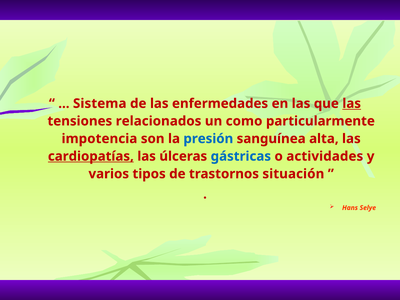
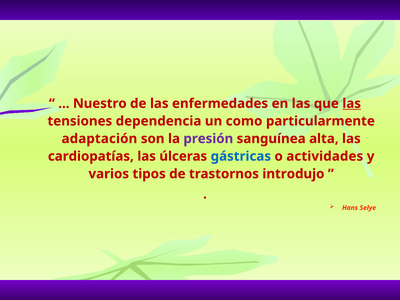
Sistema: Sistema -> Nuestro
relacionados: relacionados -> dependencia
impotencia: impotencia -> adaptación
presión colour: blue -> purple
cardiopatías underline: present -> none
situación: situación -> introdujo
